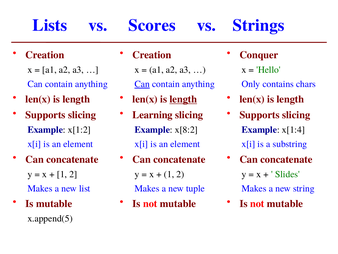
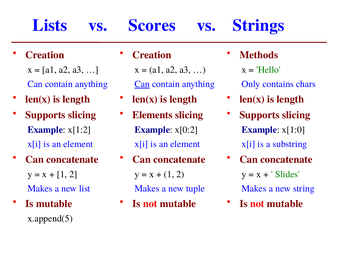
Conquer: Conquer -> Methods
length at (183, 99) underline: present -> none
Learning: Learning -> Elements
x[8:2: x[8:2 -> x[0:2
x[1:4: x[1:4 -> x[1:0
